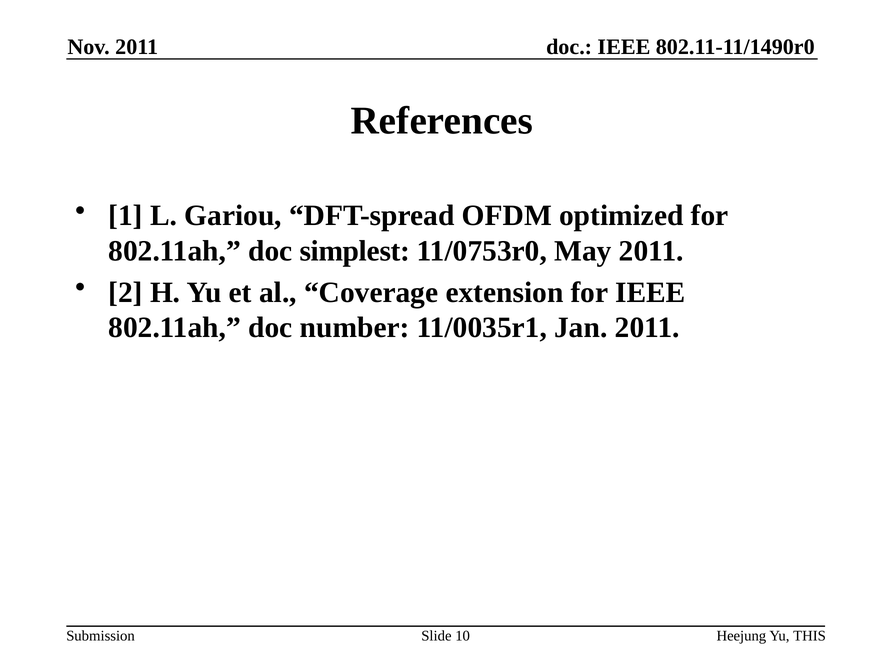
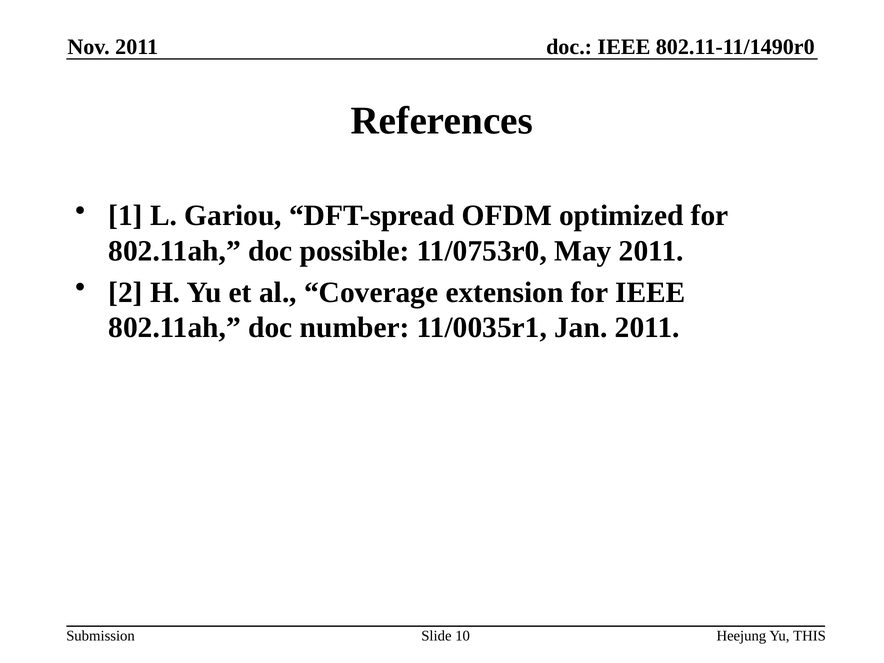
simplest: simplest -> possible
